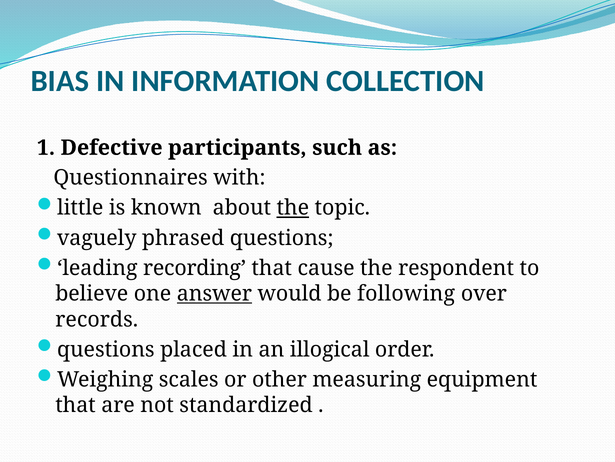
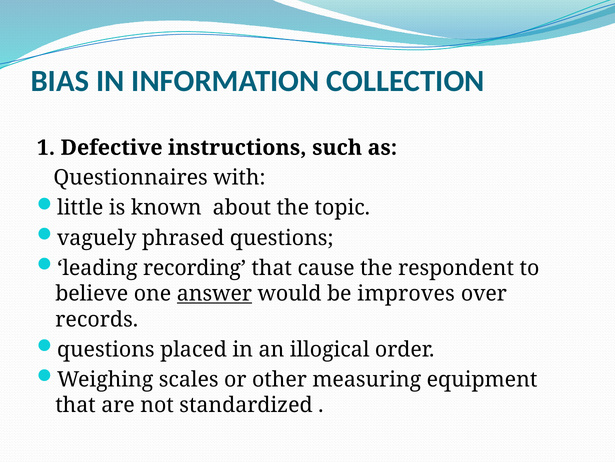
participants: participants -> instructions
the at (293, 208) underline: present -> none
following: following -> improves
